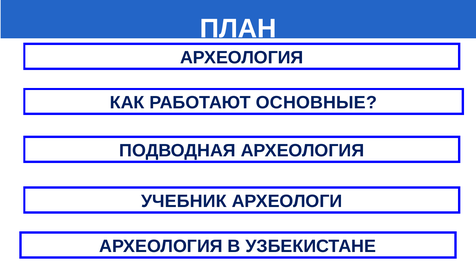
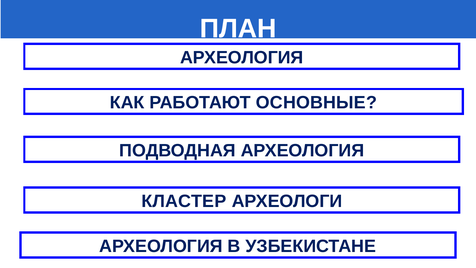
УЧЕБНИК: УЧЕБНИК -> КЛАСТЕР
